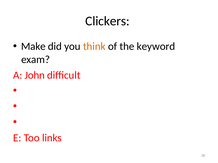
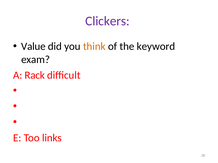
Clickers colour: black -> purple
Make: Make -> Value
John: John -> Rack
